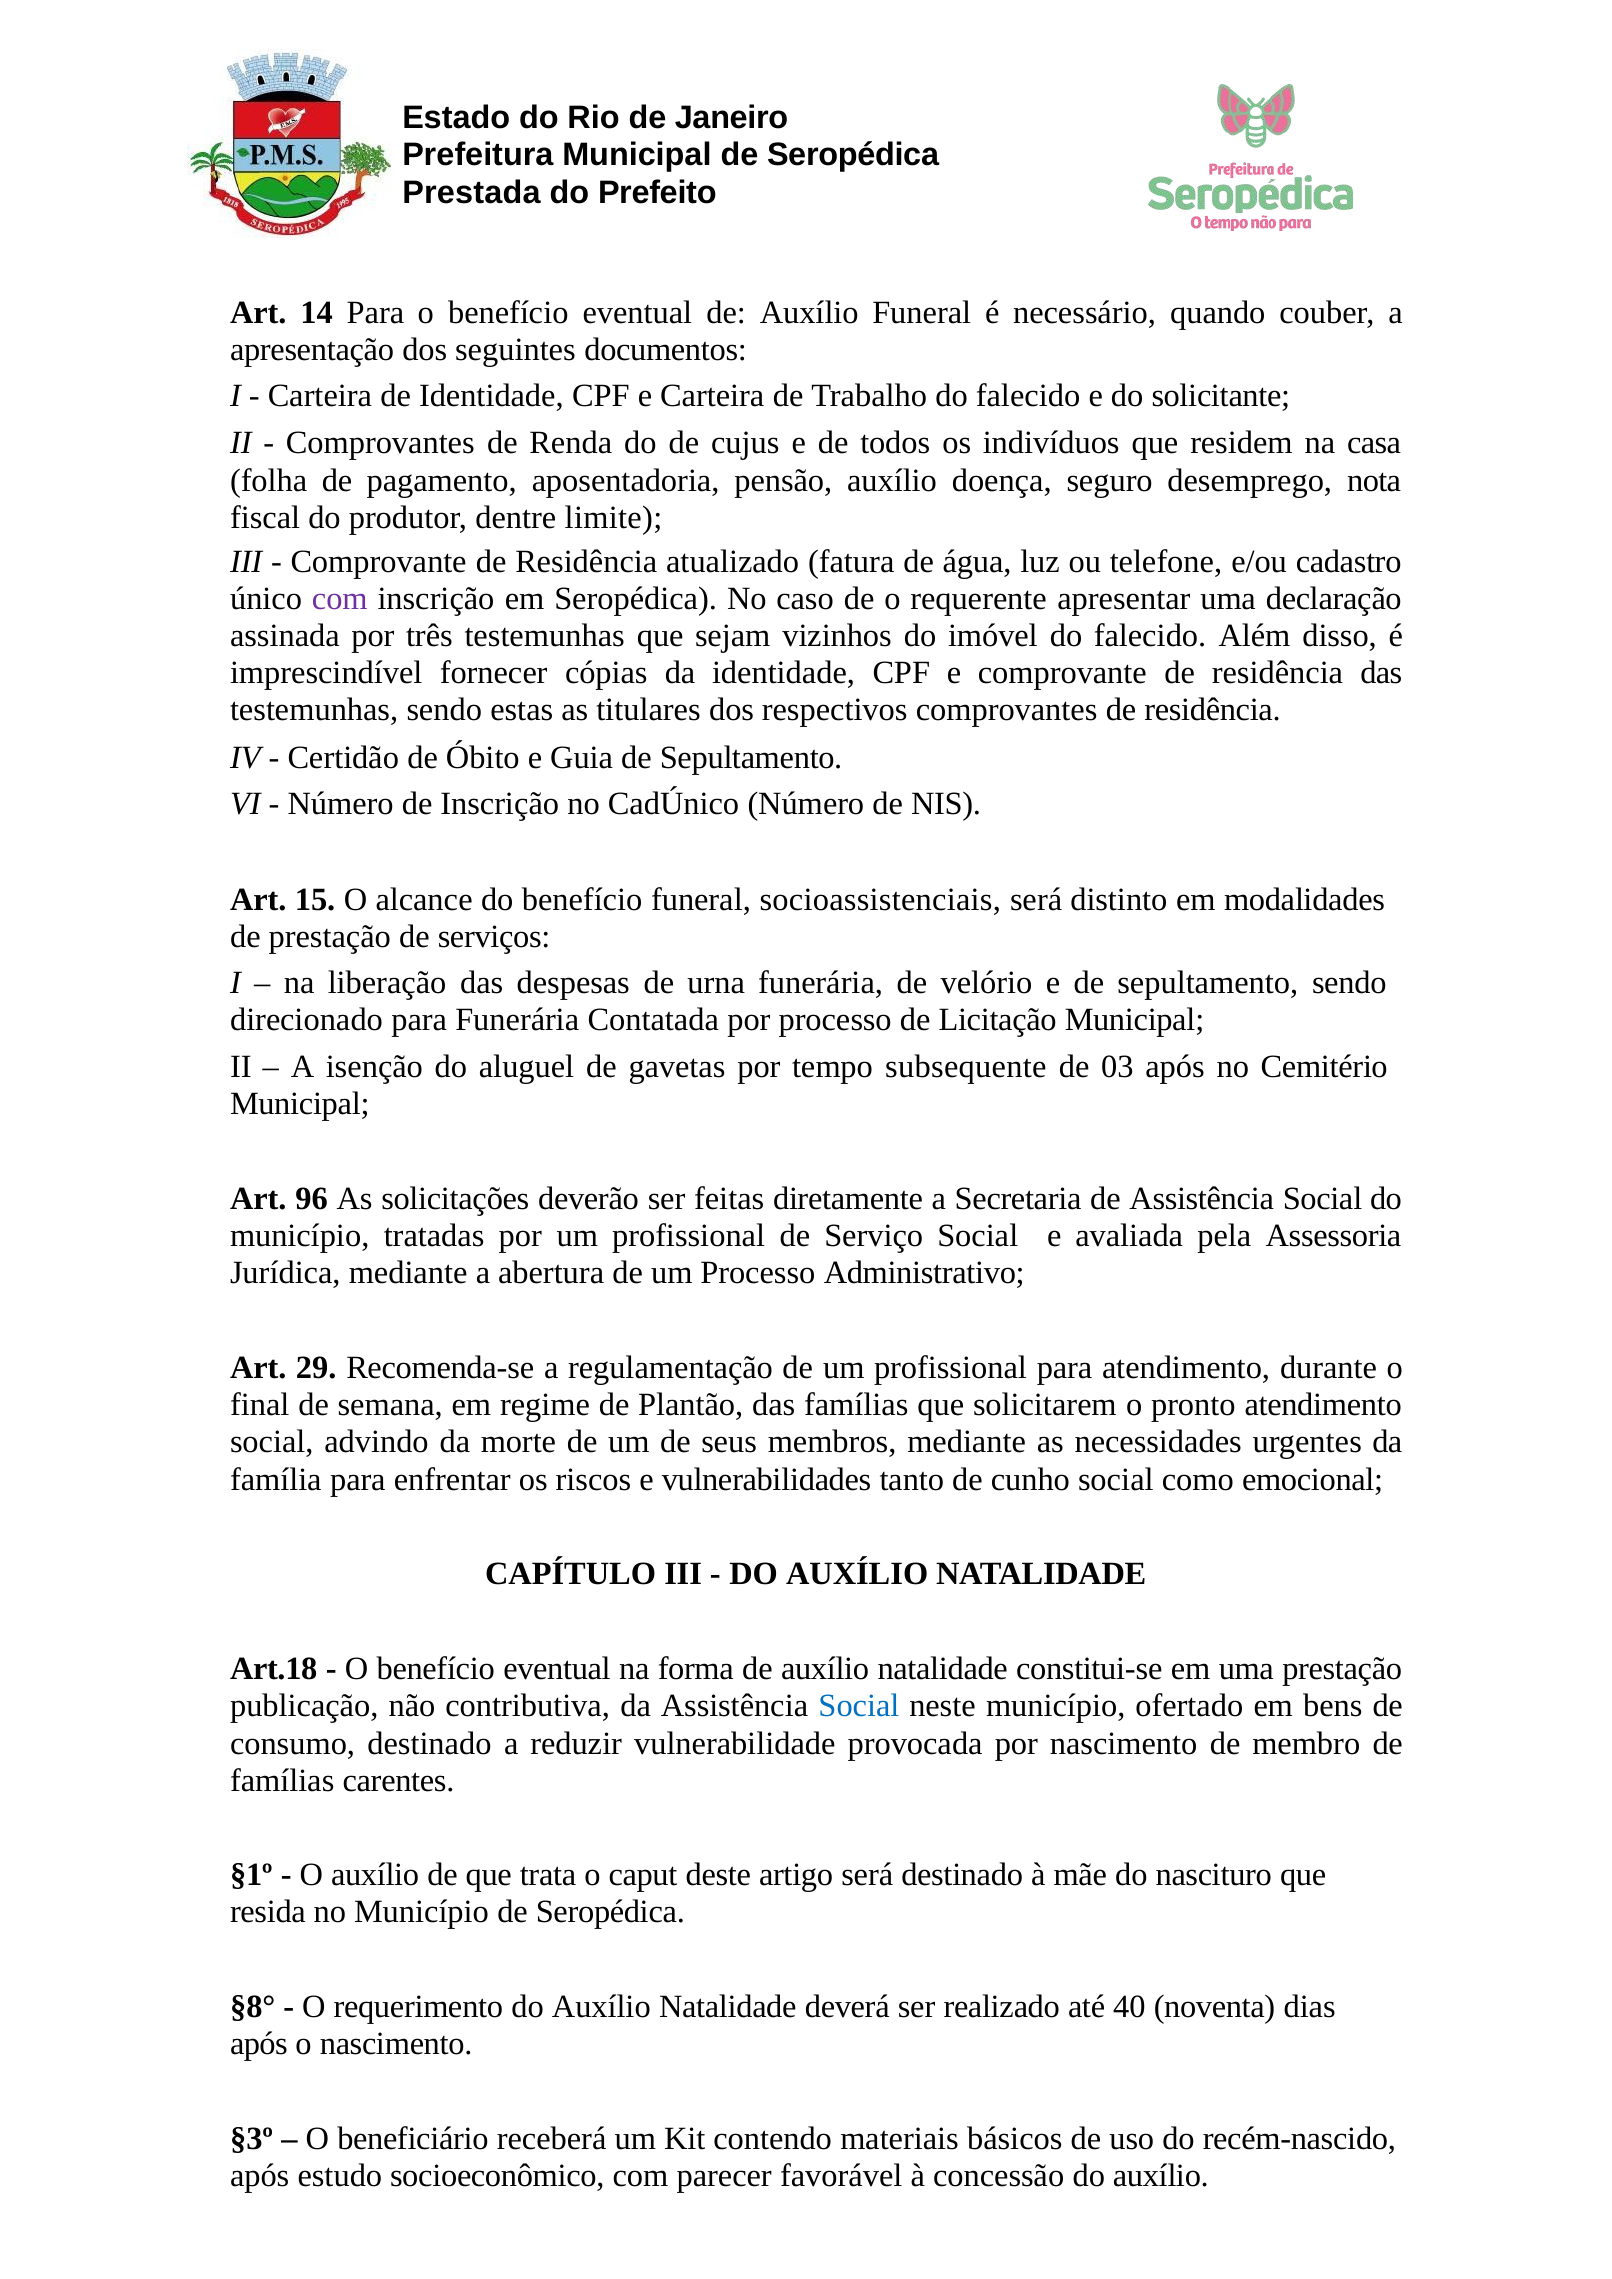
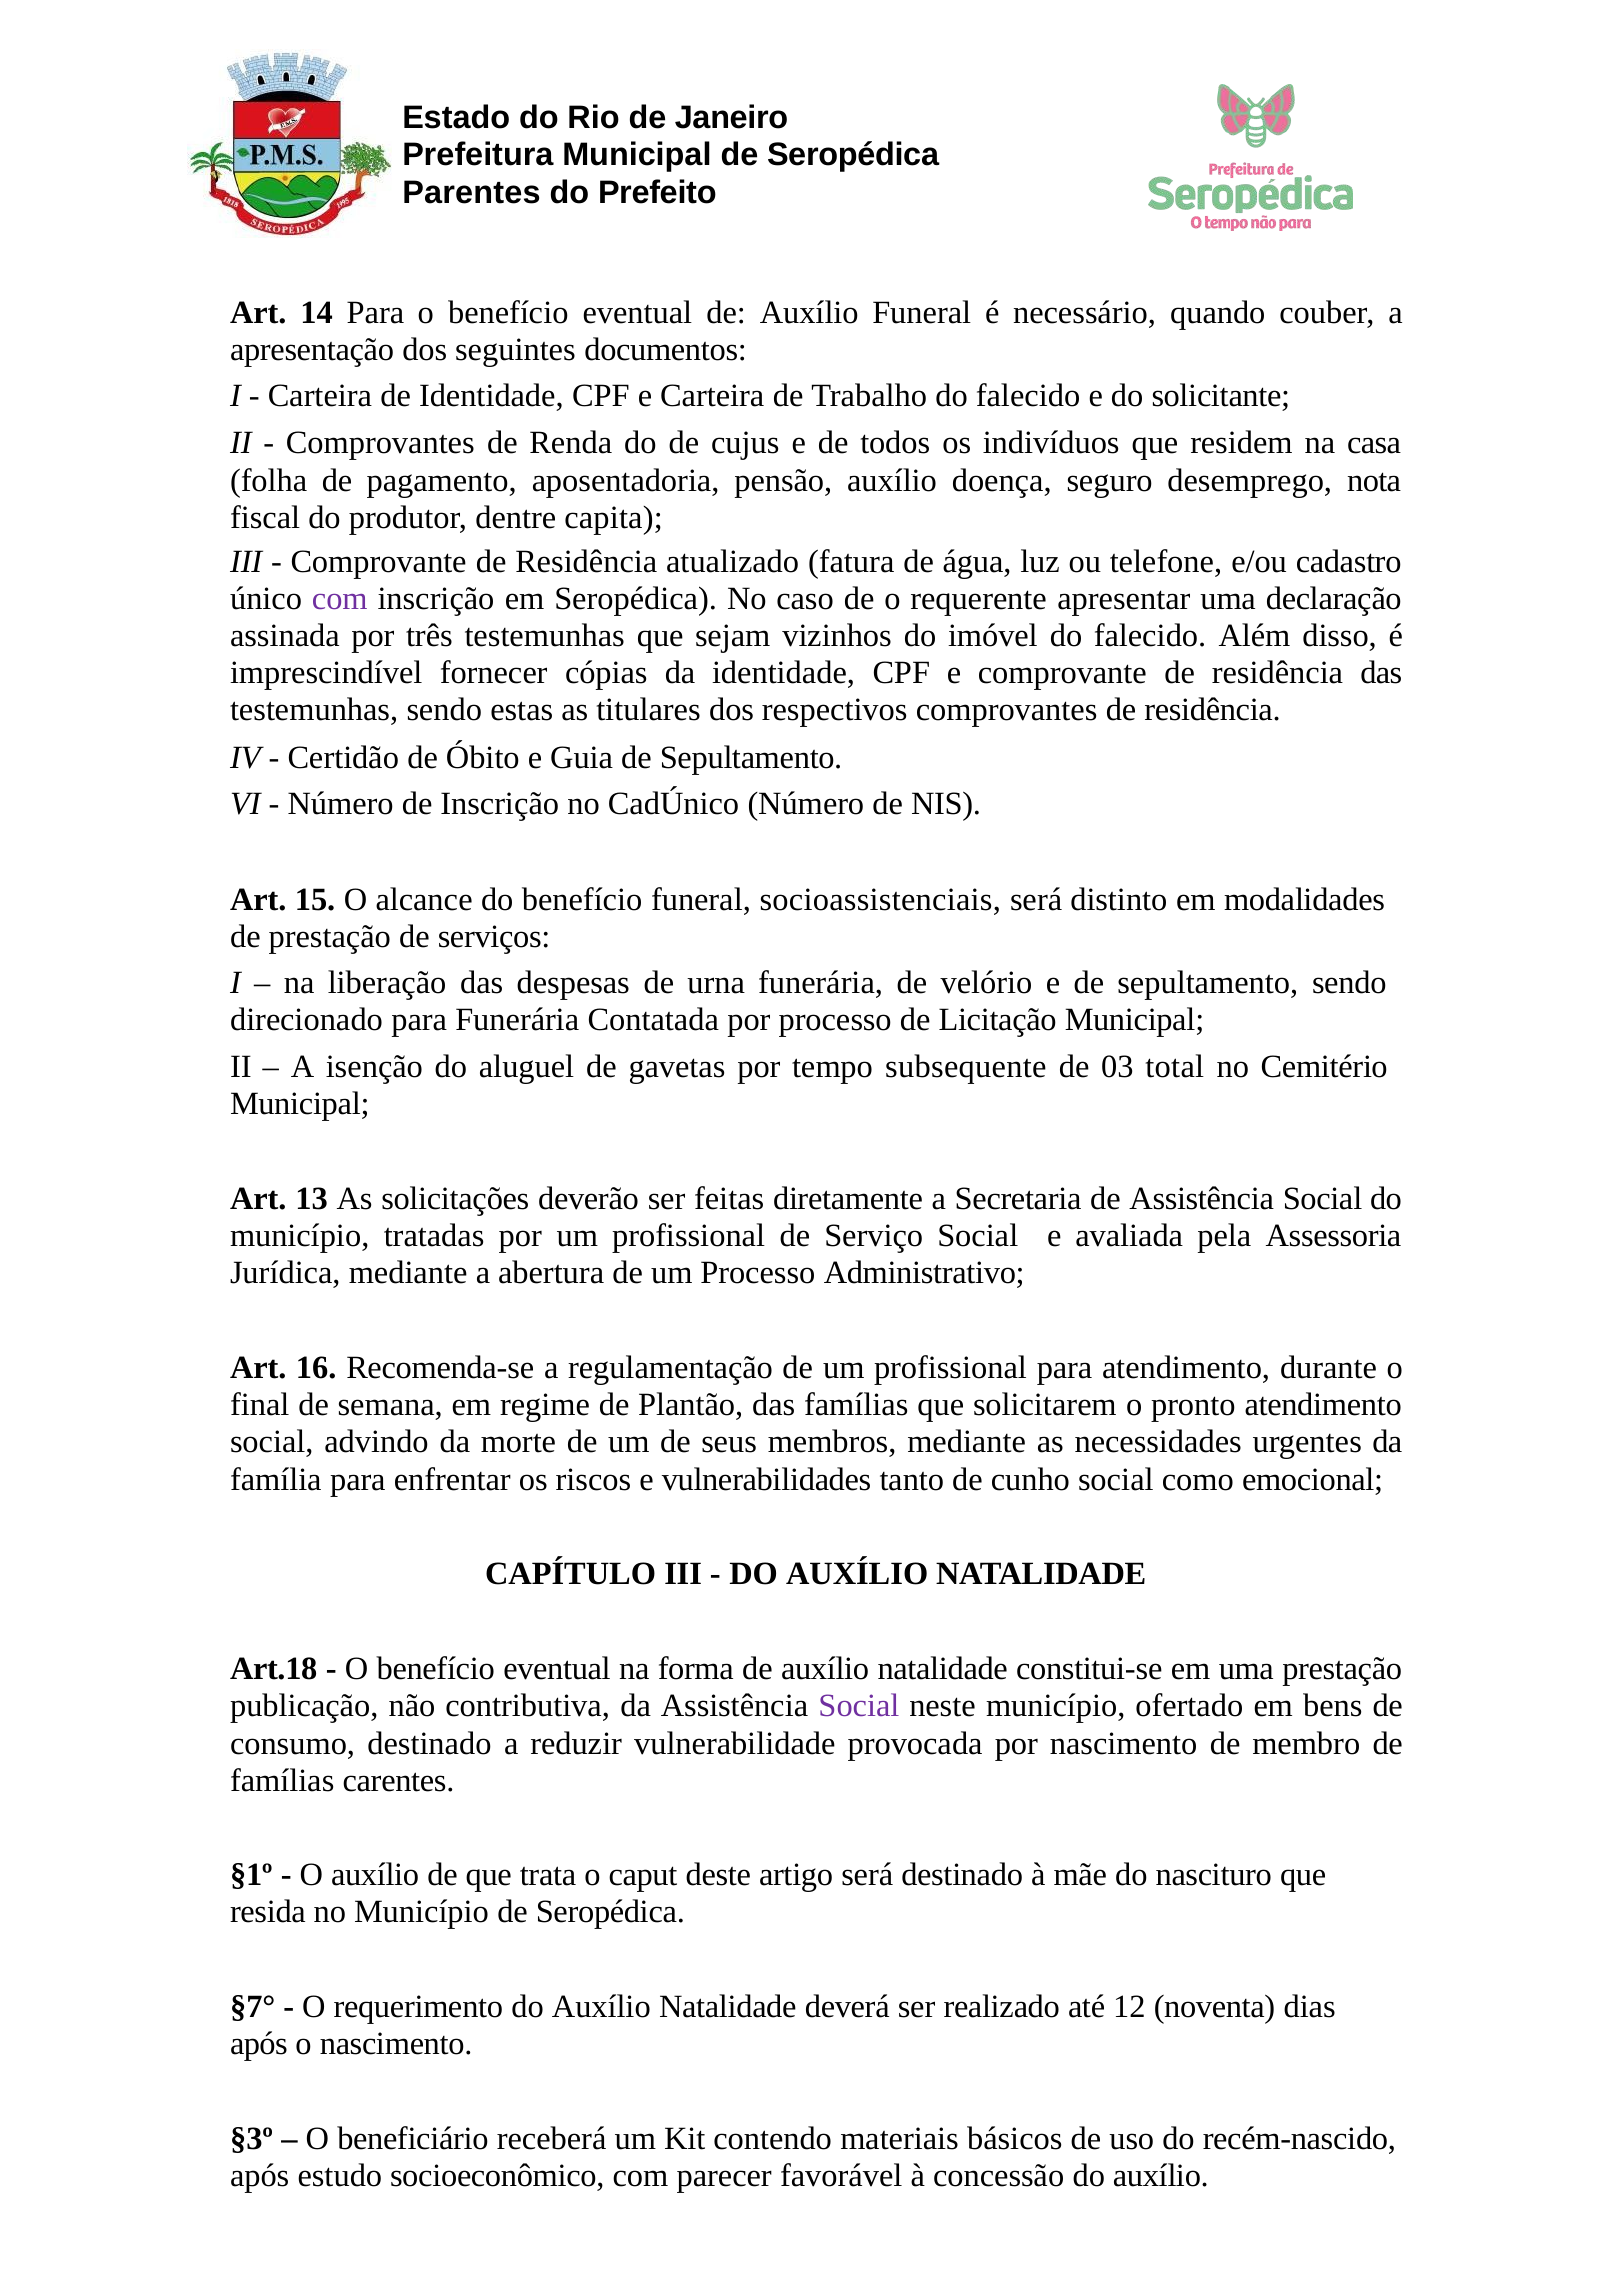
Prestada: Prestada -> Parentes
limite: limite -> capita
03 após: após -> total
96: 96 -> 13
29: 29 -> 16
Social at (859, 1706) colour: blue -> purple
§8°: §8° -> §7°
40: 40 -> 12
